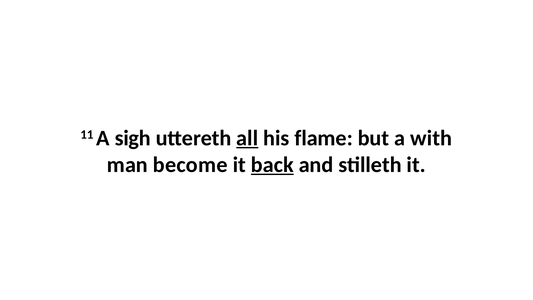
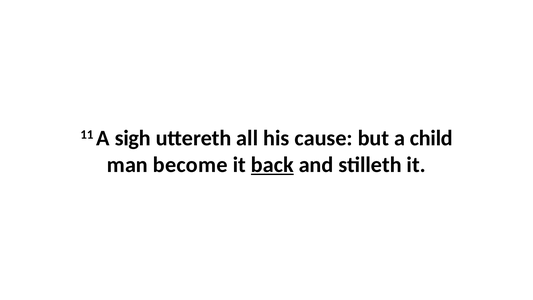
all underline: present -> none
flame: flame -> cause
with: with -> child
